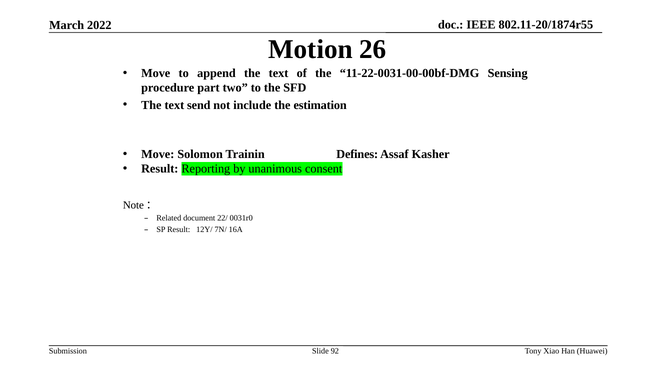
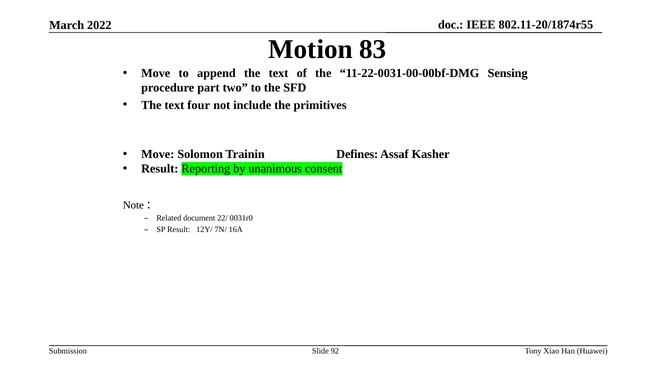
26: 26 -> 83
send: send -> four
estimation: estimation -> primitives
